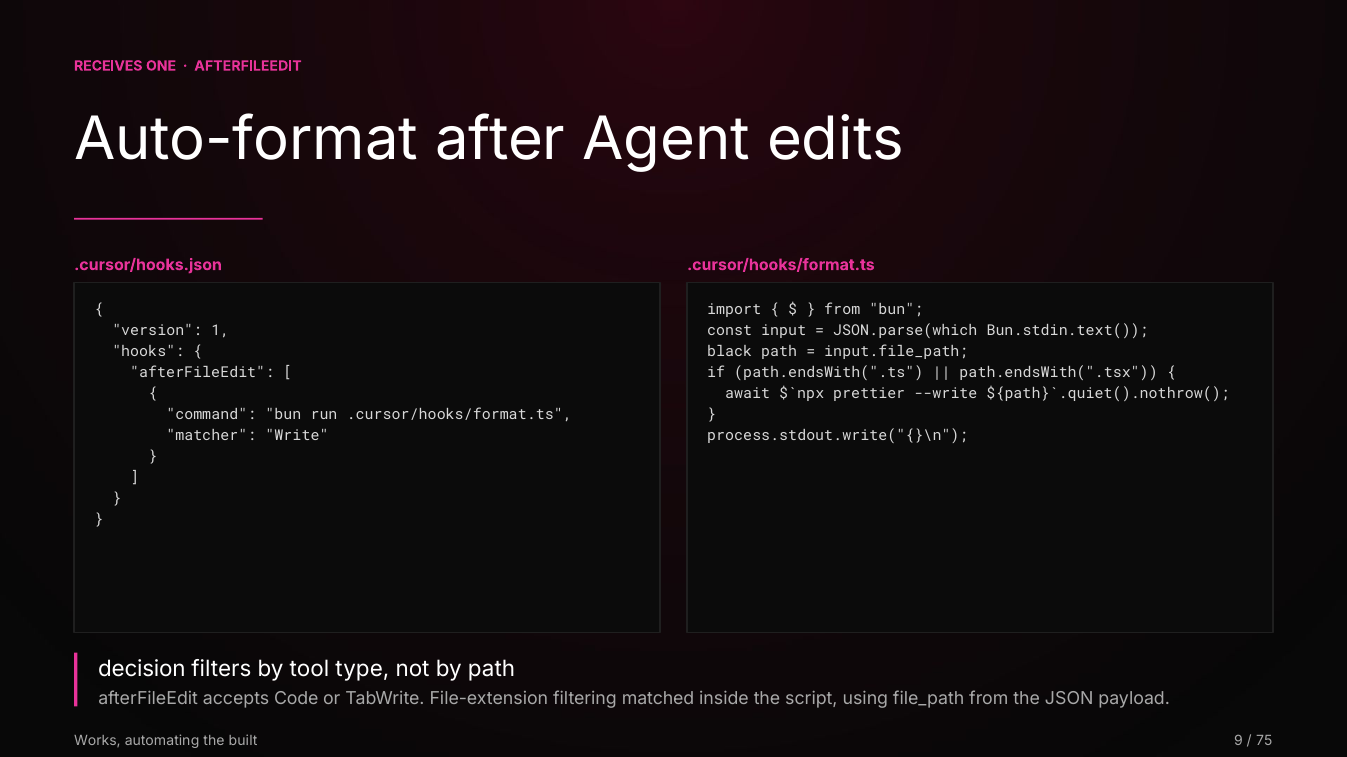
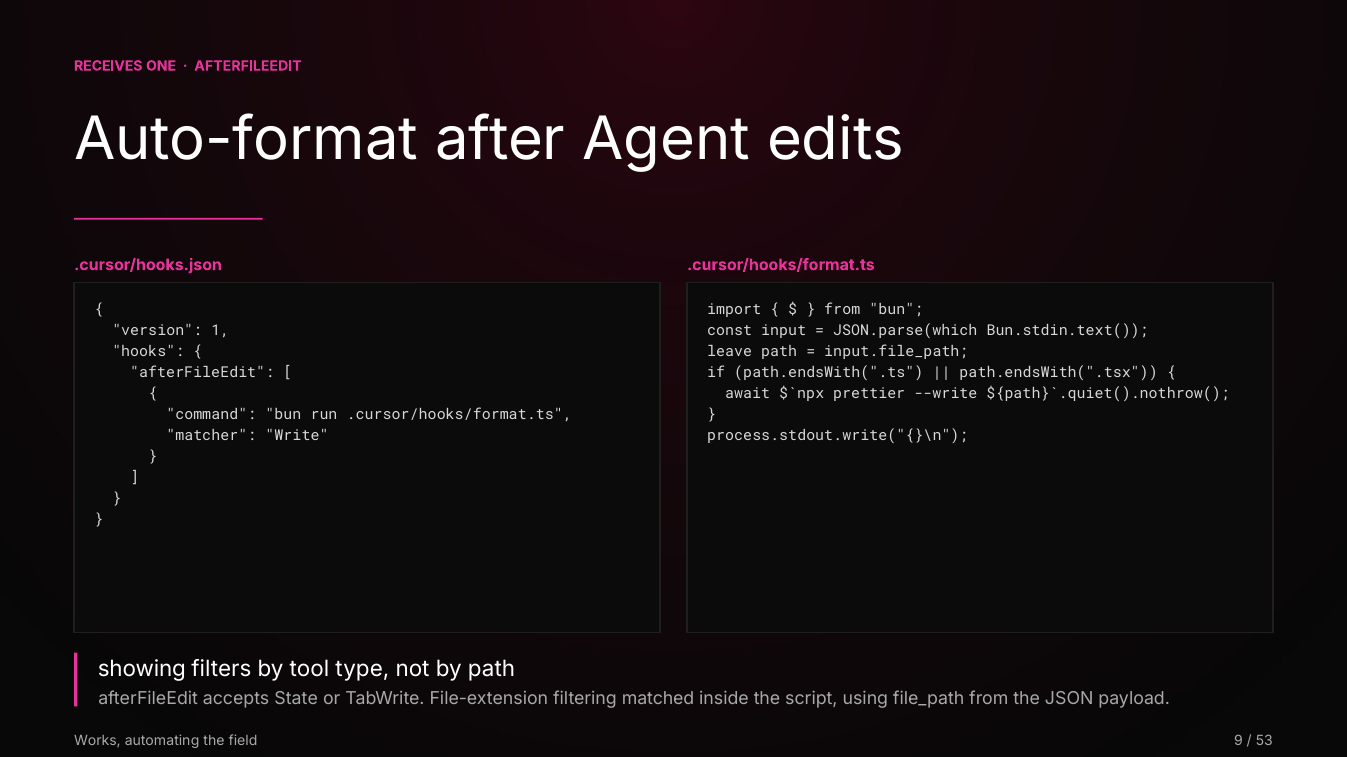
black: black -> leave
decision: decision -> showing
Code: Code -> State
built: built -> field
75: 75 -> 53
